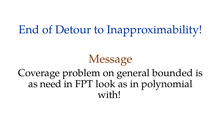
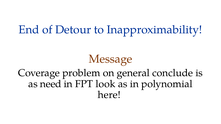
bounded: bounded -> conclude
with: with -> here
